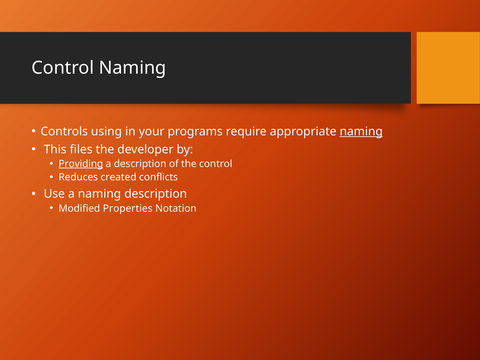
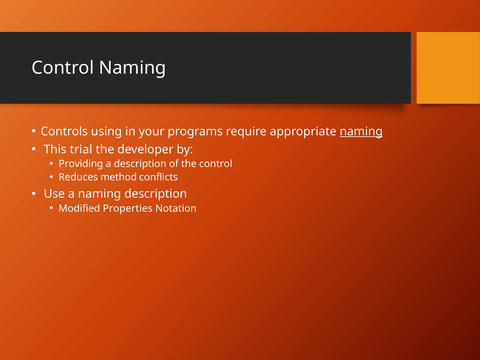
files: files -> trial
Providing underline: present -> none
created: created -> method
